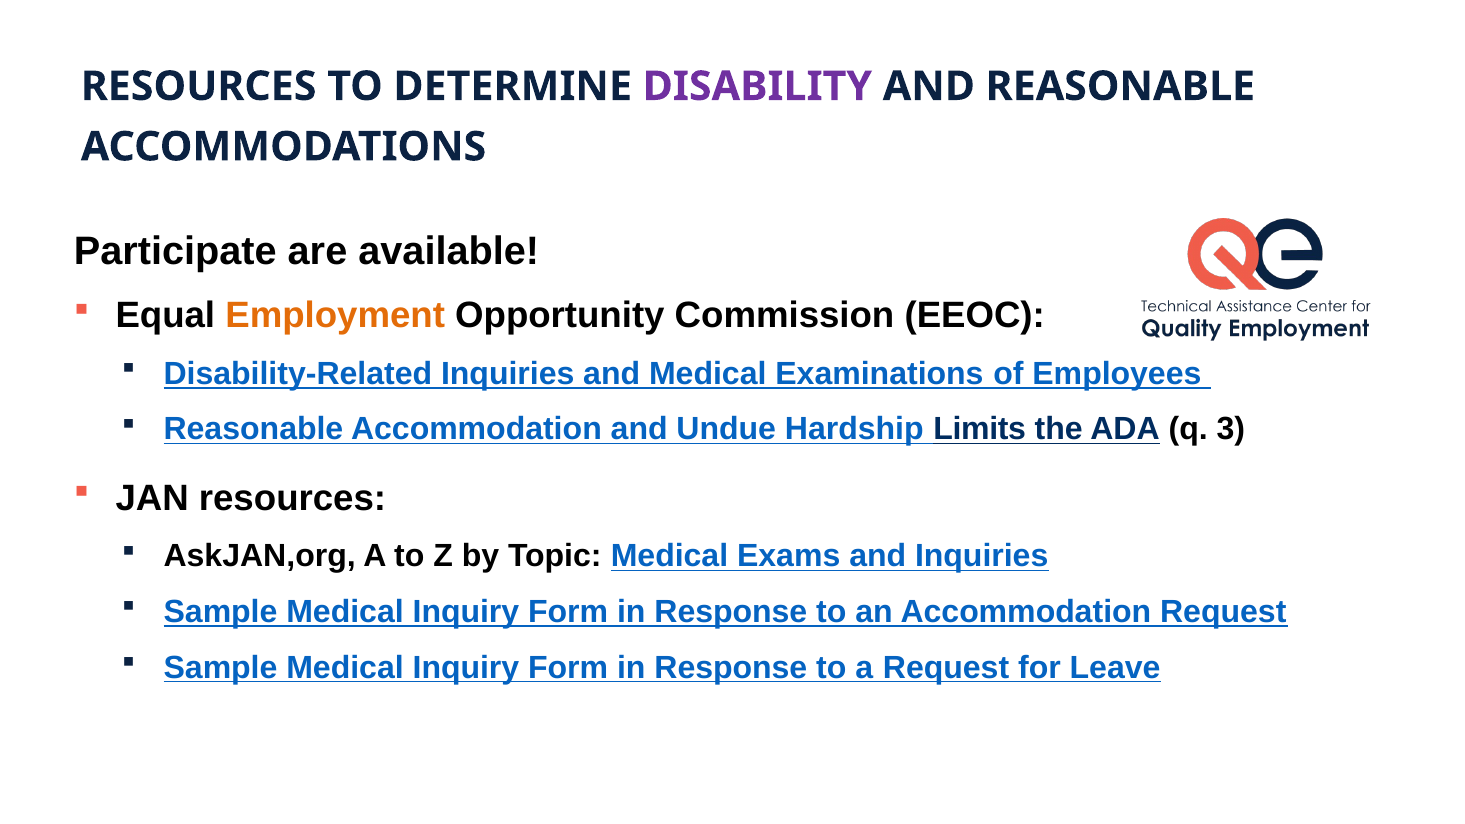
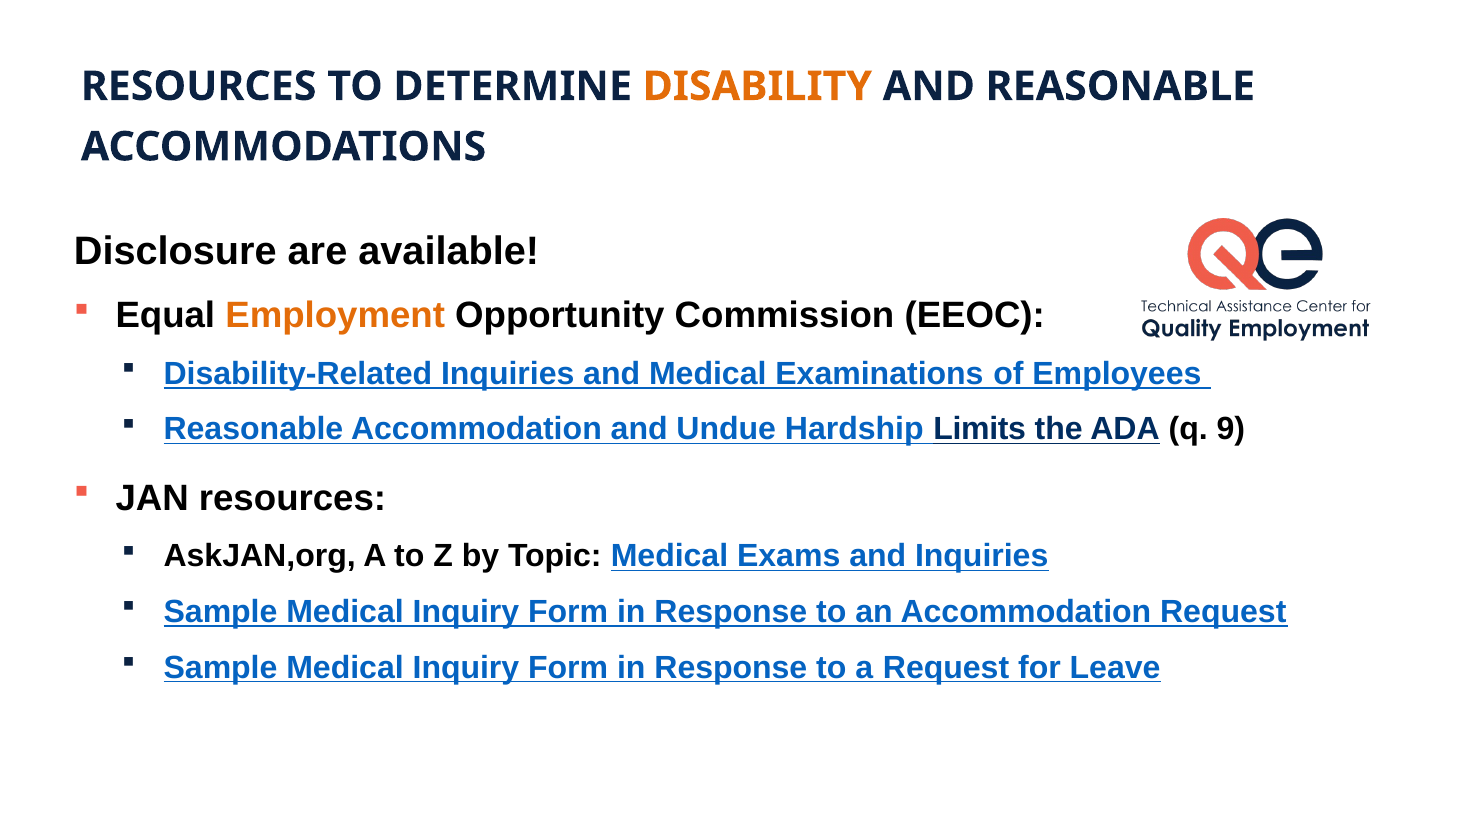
DISABILITY colour: purple -> orange
Participate: Participate -> Disclosure
3: 3 -> 9
